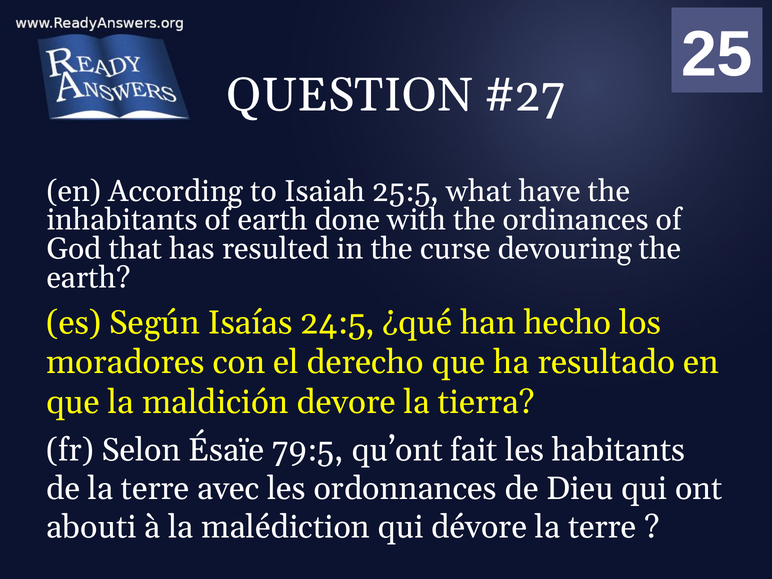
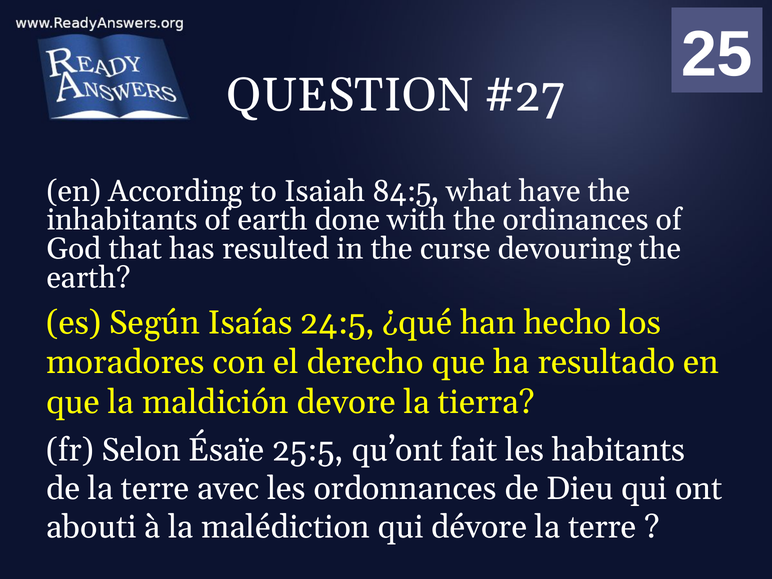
25:5: 25:5 -> 84:5
79:5: 79:5 -> 25:5
